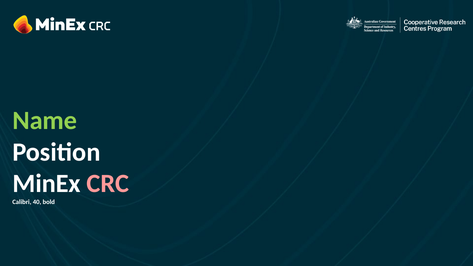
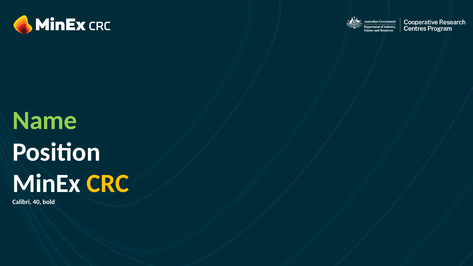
CRC colour: pink -> yellow
